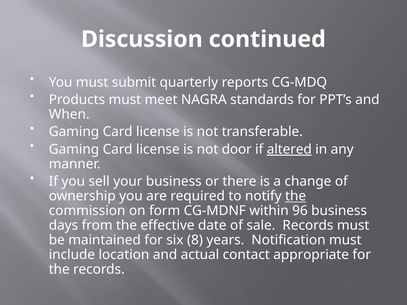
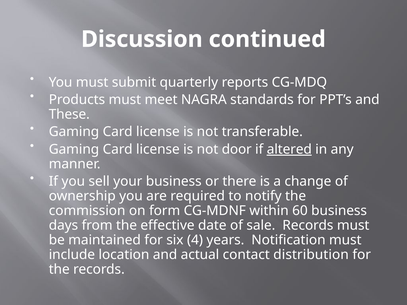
When: When -> These
the at (296, 196) underline: present -> none
96: 96 -> 60
8: 8 -> 4
appropriate: appropriate -> distribution
